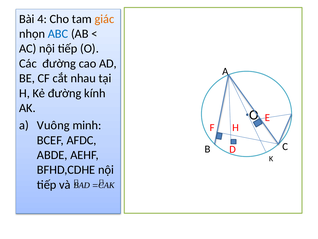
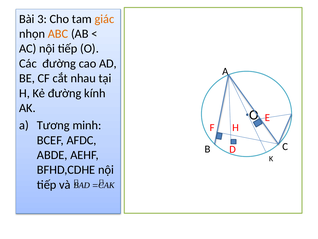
4: 4 -> 3
ABC colour: blue -> orange
Vuông: Vuông -> Tương
